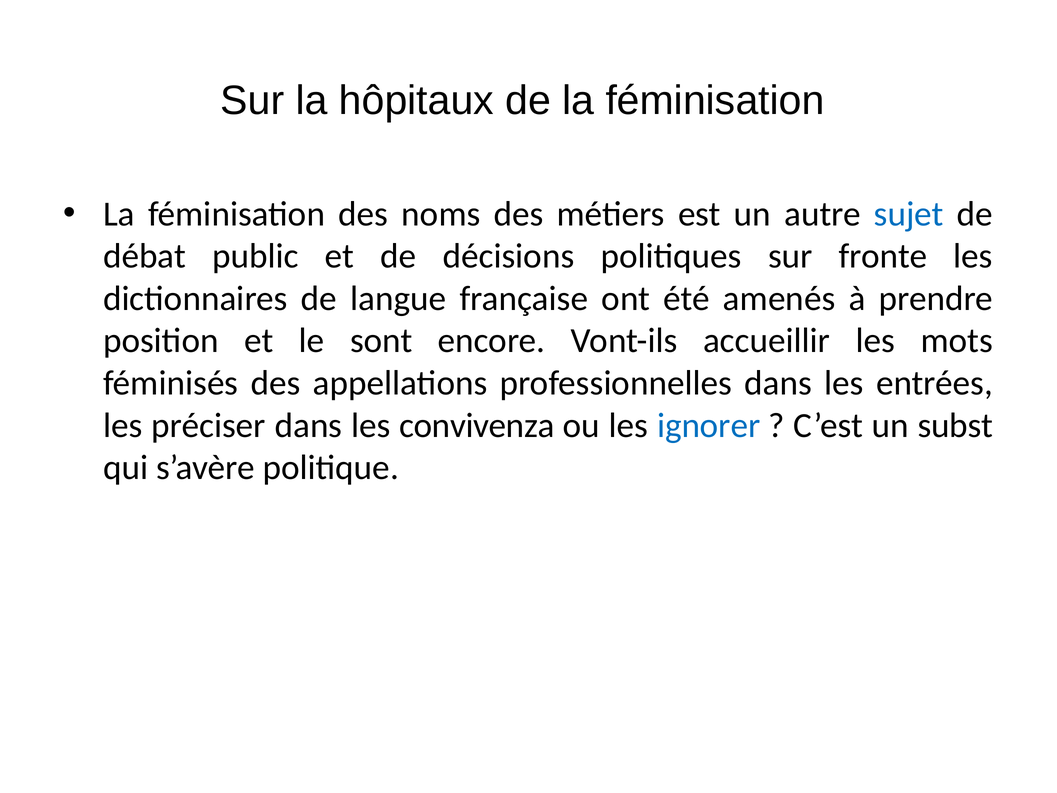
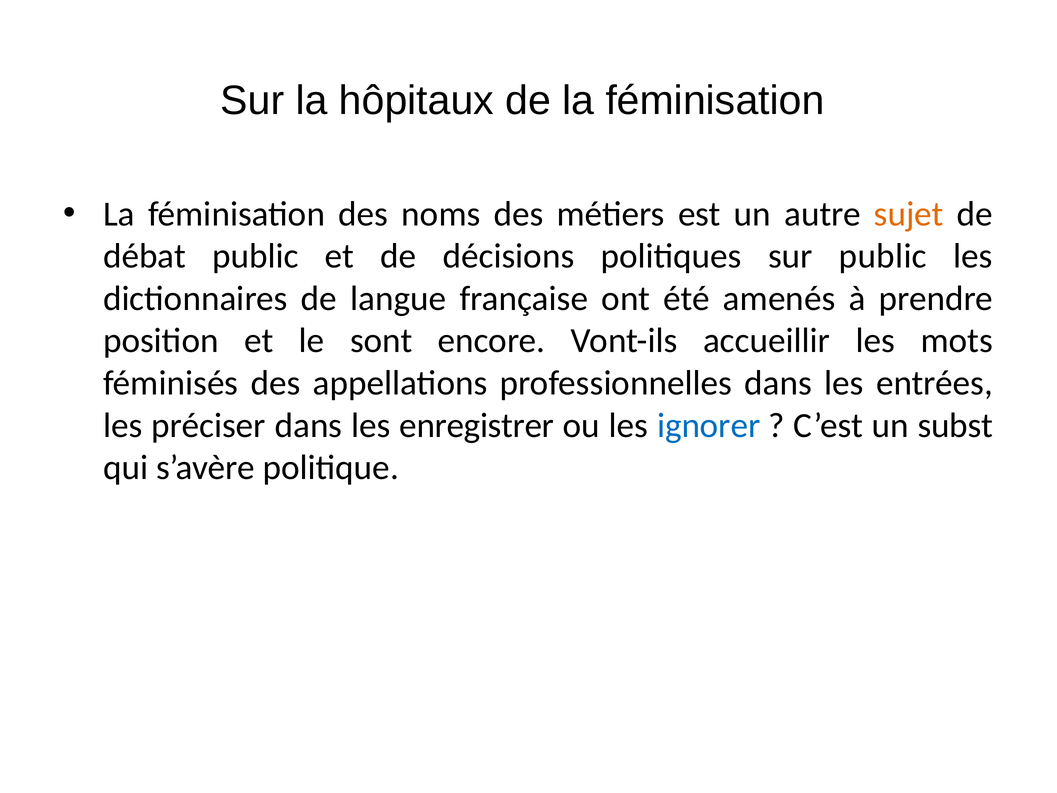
sujet colour: blue -> orange
sur fronte: fronte -> public
convivenza: convivenza -> enregistrer
